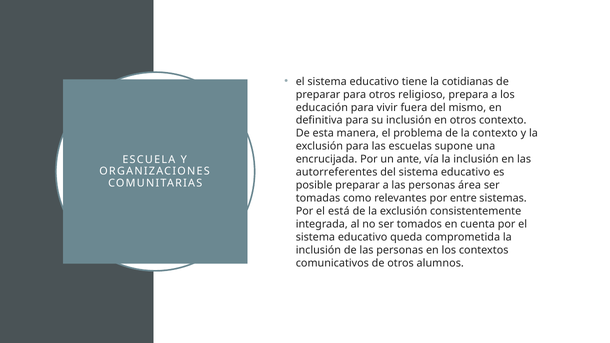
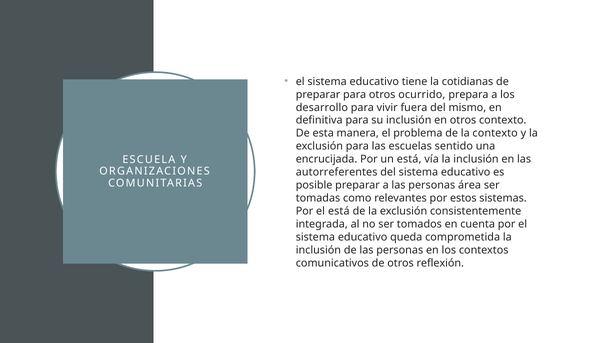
religioso: religioso -> ocurrido
educación: educación -> desarrollo
supone: supone -> sentido
un ante: ante -> está
entre: entre -> estos
alumnos: alumnos -> reflexión
